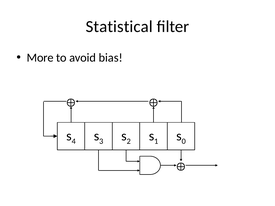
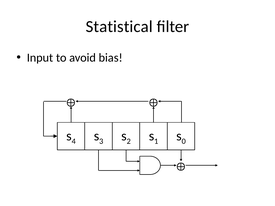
More: More -> Input
